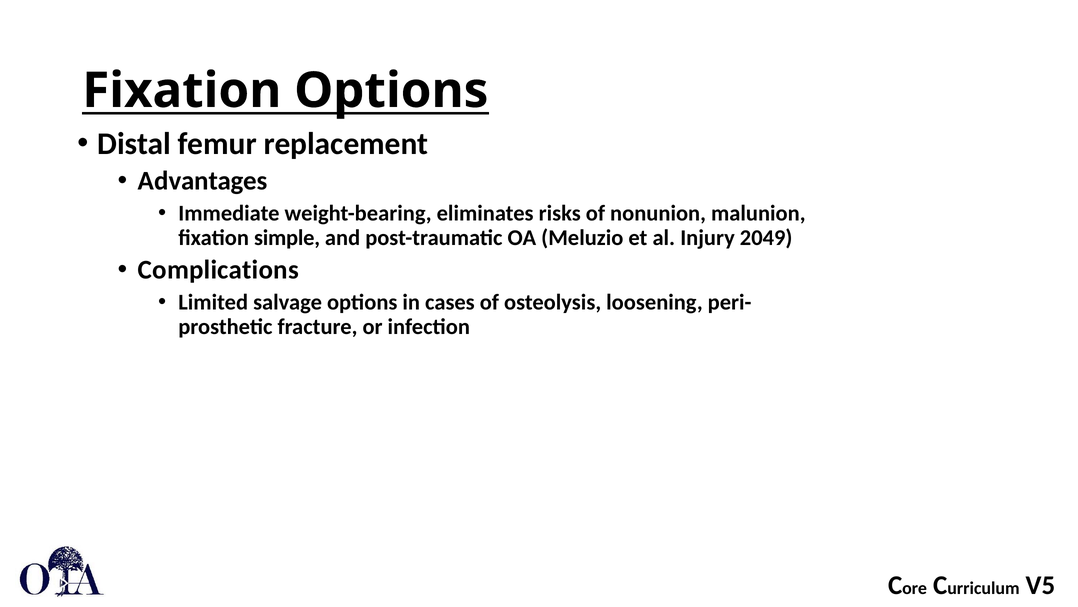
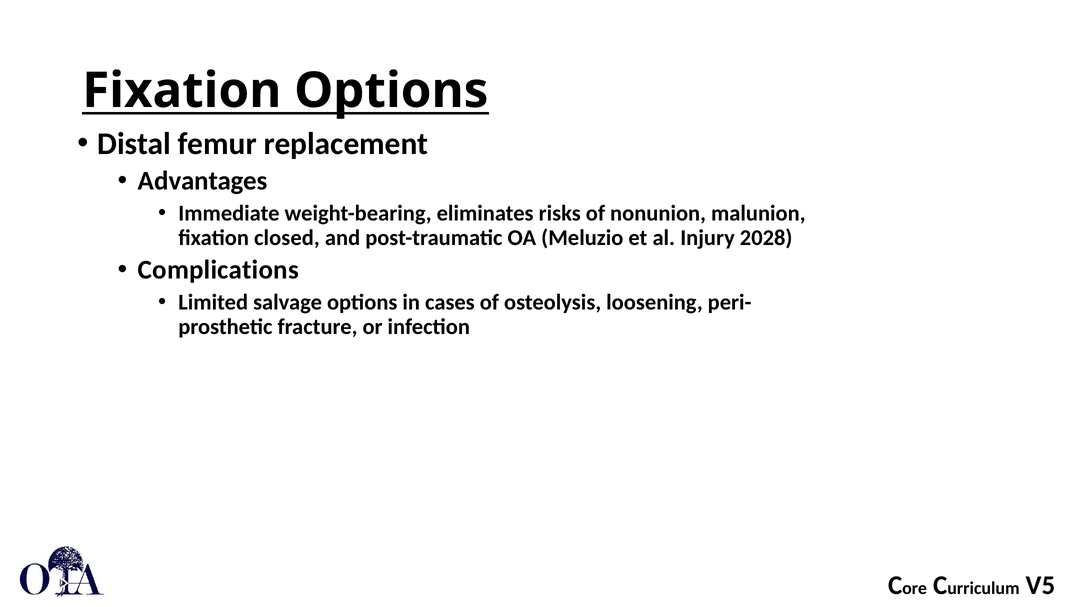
simple: simple -> closed
2049: 2049 -> 2028
